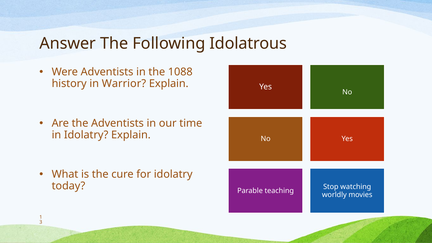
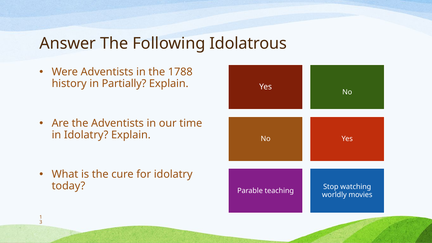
1088: 1088 -> 1788
Warrior: Warrior -> Partially
